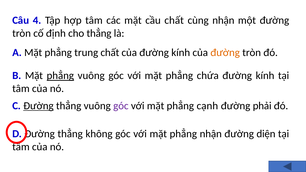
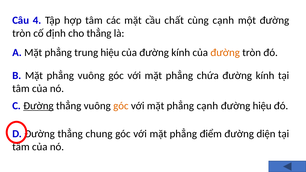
cùng nhận: nhận -> cạnh
trung chất: chất -> hiệu
phẳng at (60, 76) underline: present -> none
góc at (121, 106) colour: purple -> orange
đường phải: phải -> hiệu
không: không -> chung
phẳng nhận: nhận -> điểm
